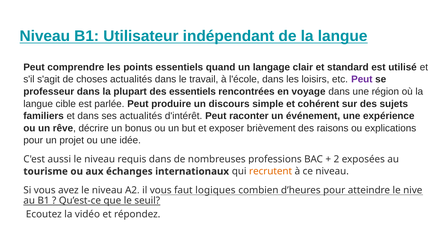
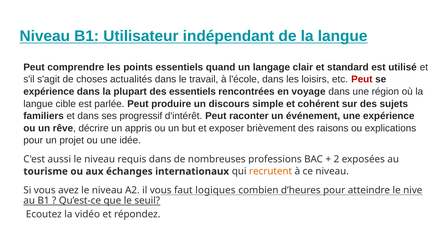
Peut at (362, 80) colour: purple -> red
professeur at (49, 92): professeur -> expérience
ses actualités: actualités -> progressif
bonus: bonus -> appris
